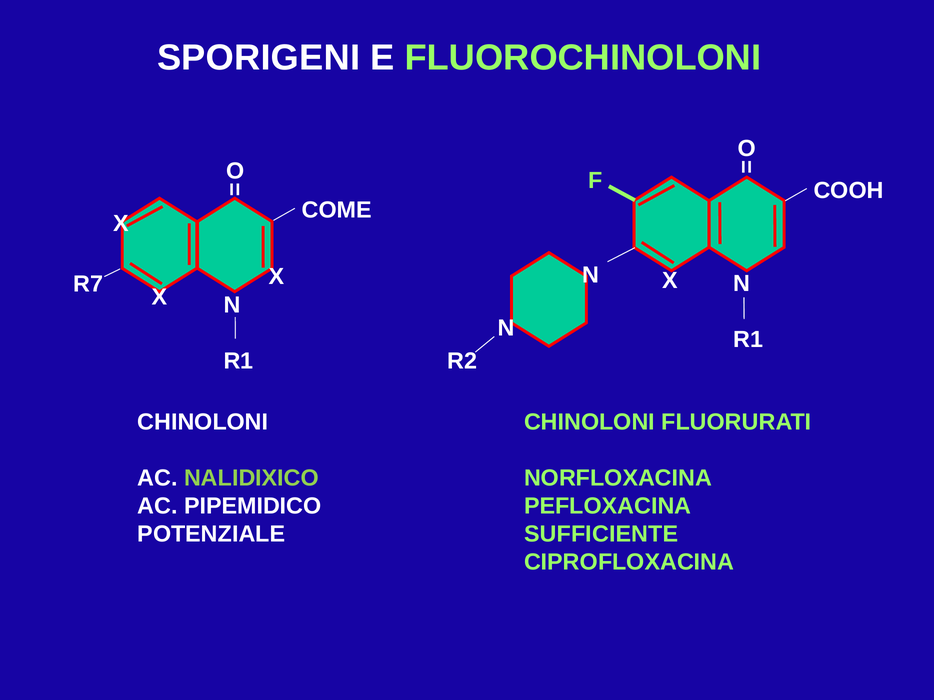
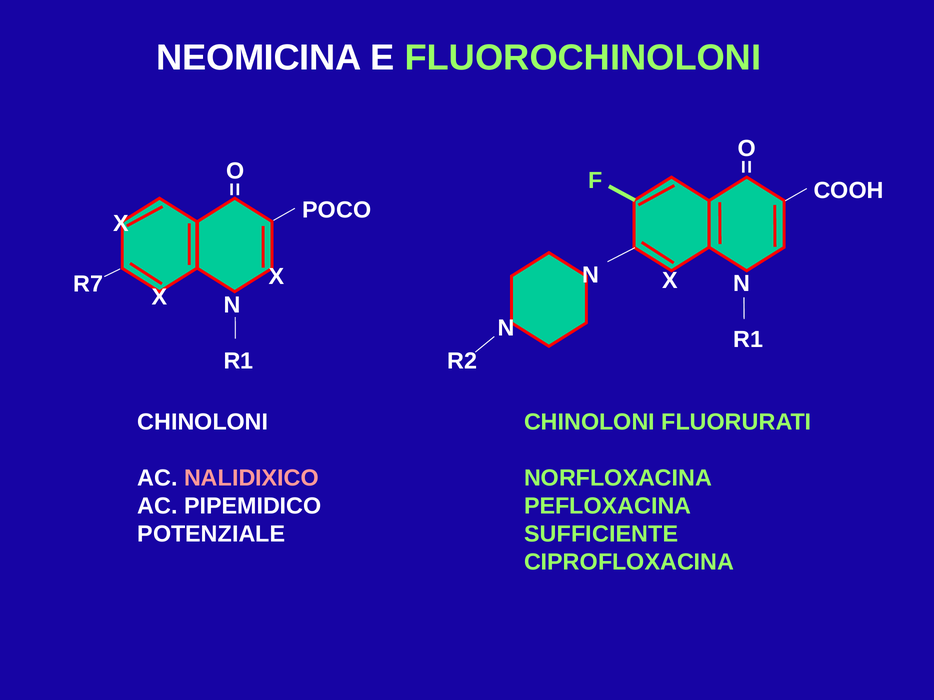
SPORIGENI: SPORIGENI -> NEOMICINA
COME: COME -> POCO
NALIDIXICO colour: light green -> pink
